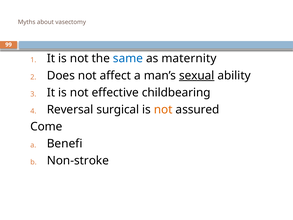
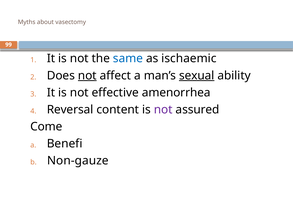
maternity: maternity -> ischaemic
not at (87, 75) underline: none -> present
childbearing: childbearing -> amenorrhea
surgical: surgical -> content
not at (163, 109) colour: orange -> purple
Non-stroke: Non-stroke -> Non-gauze
